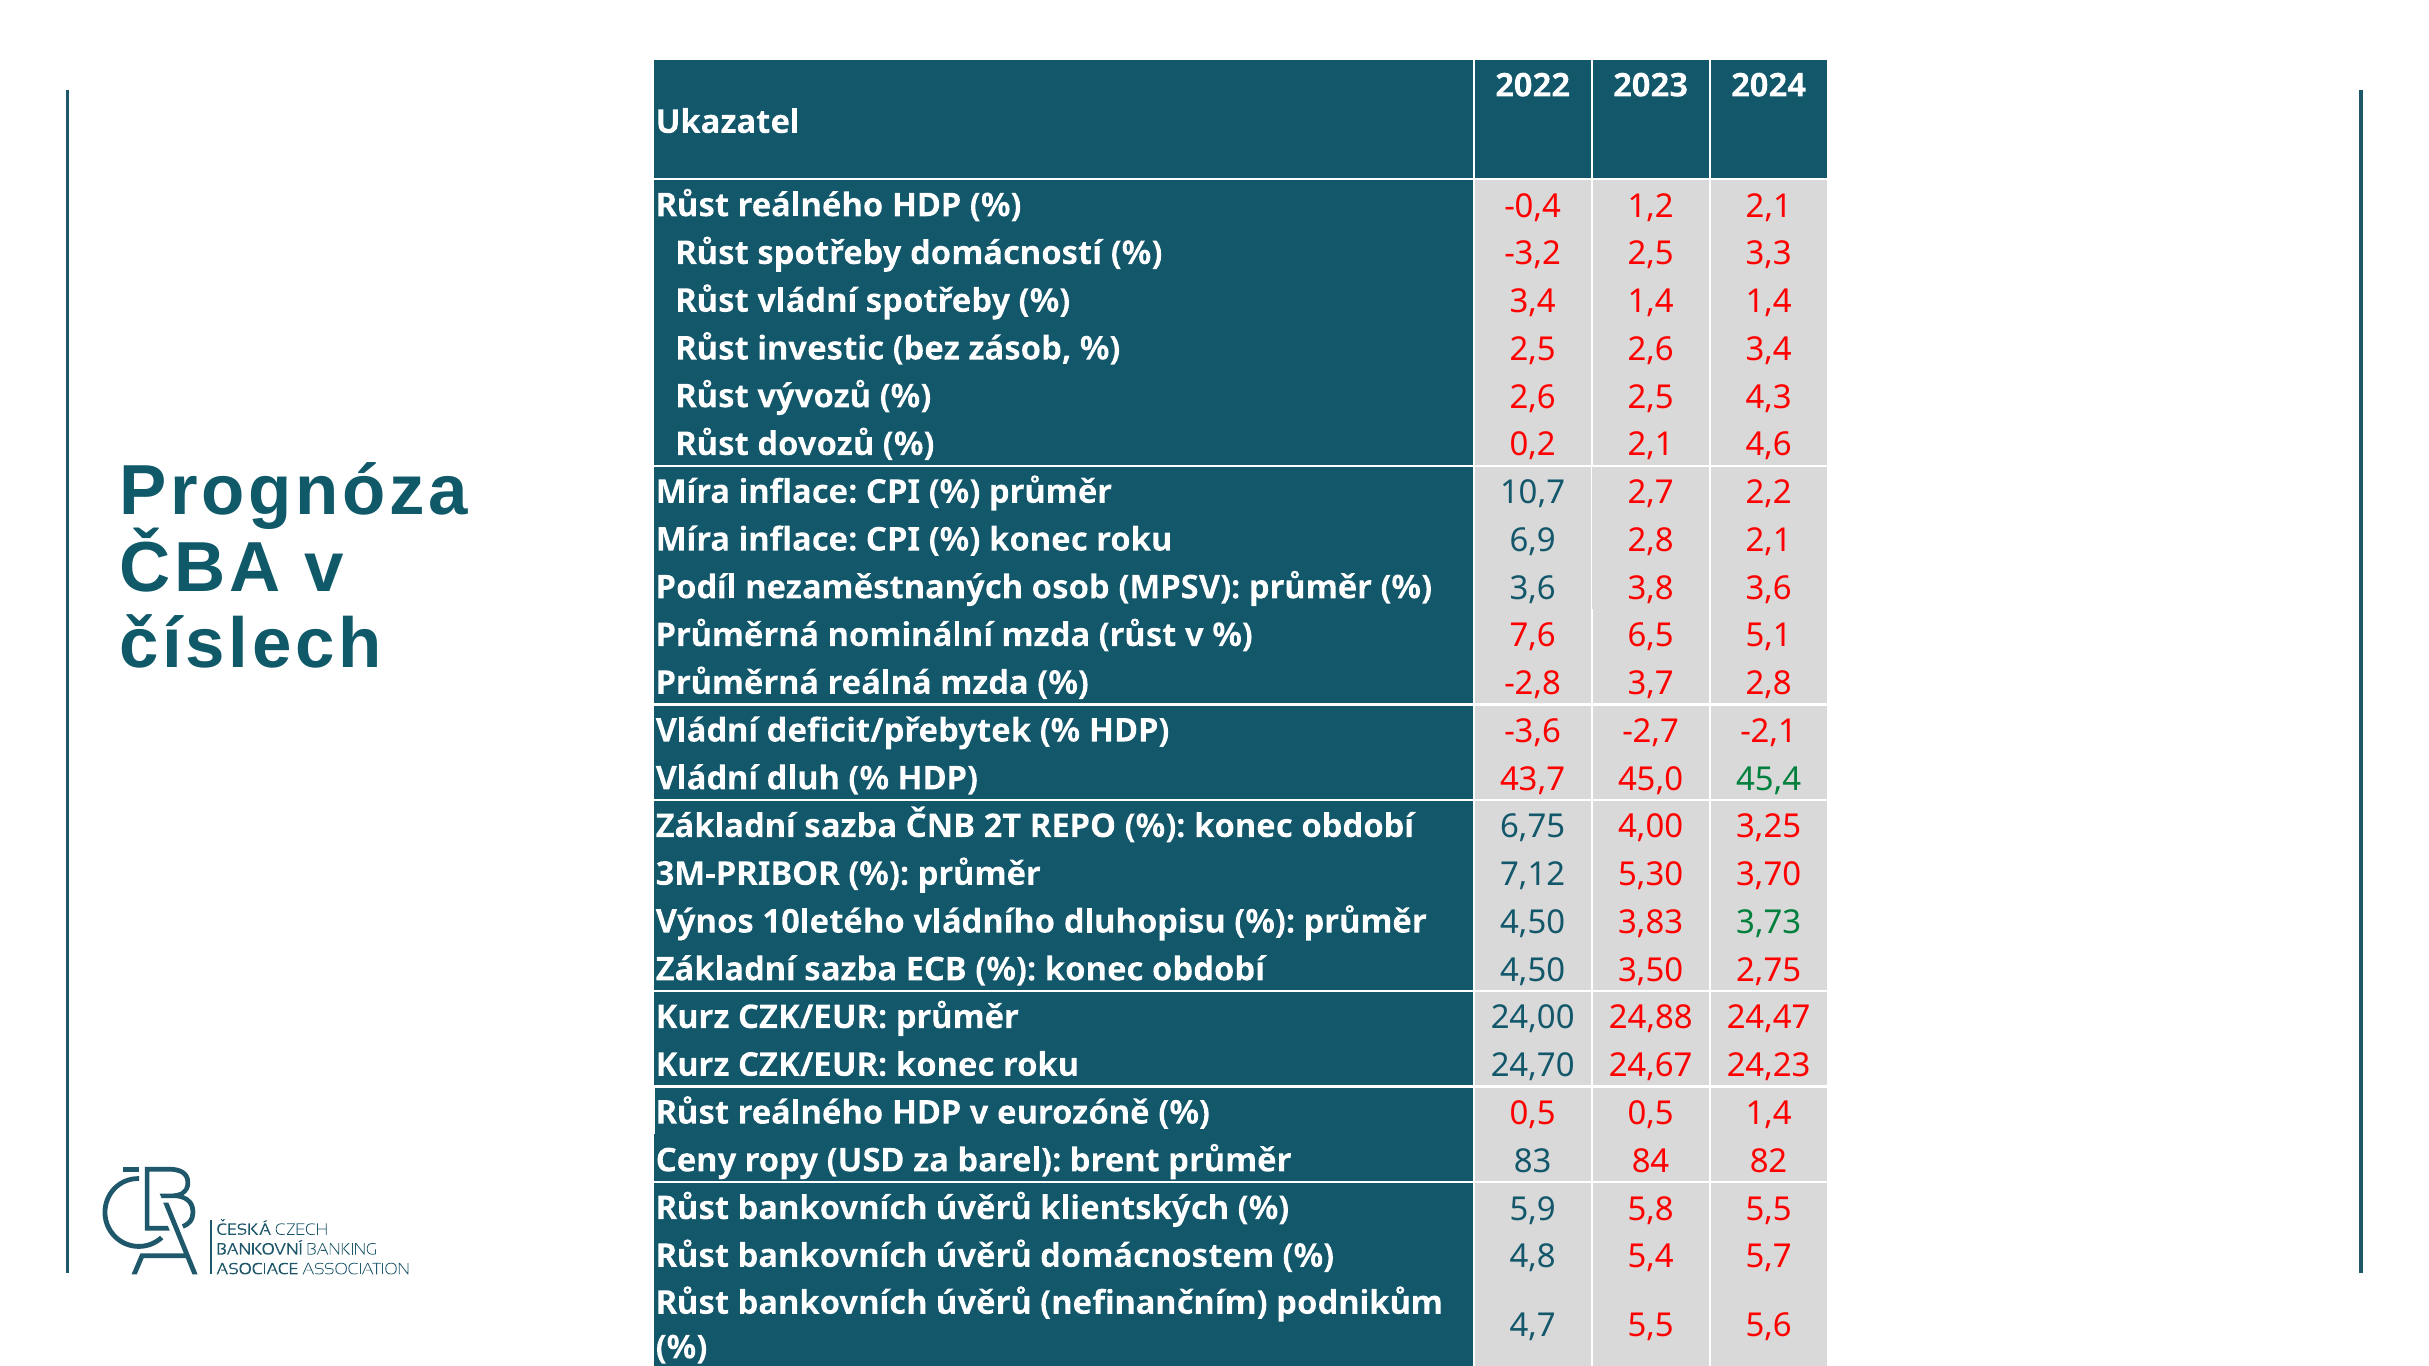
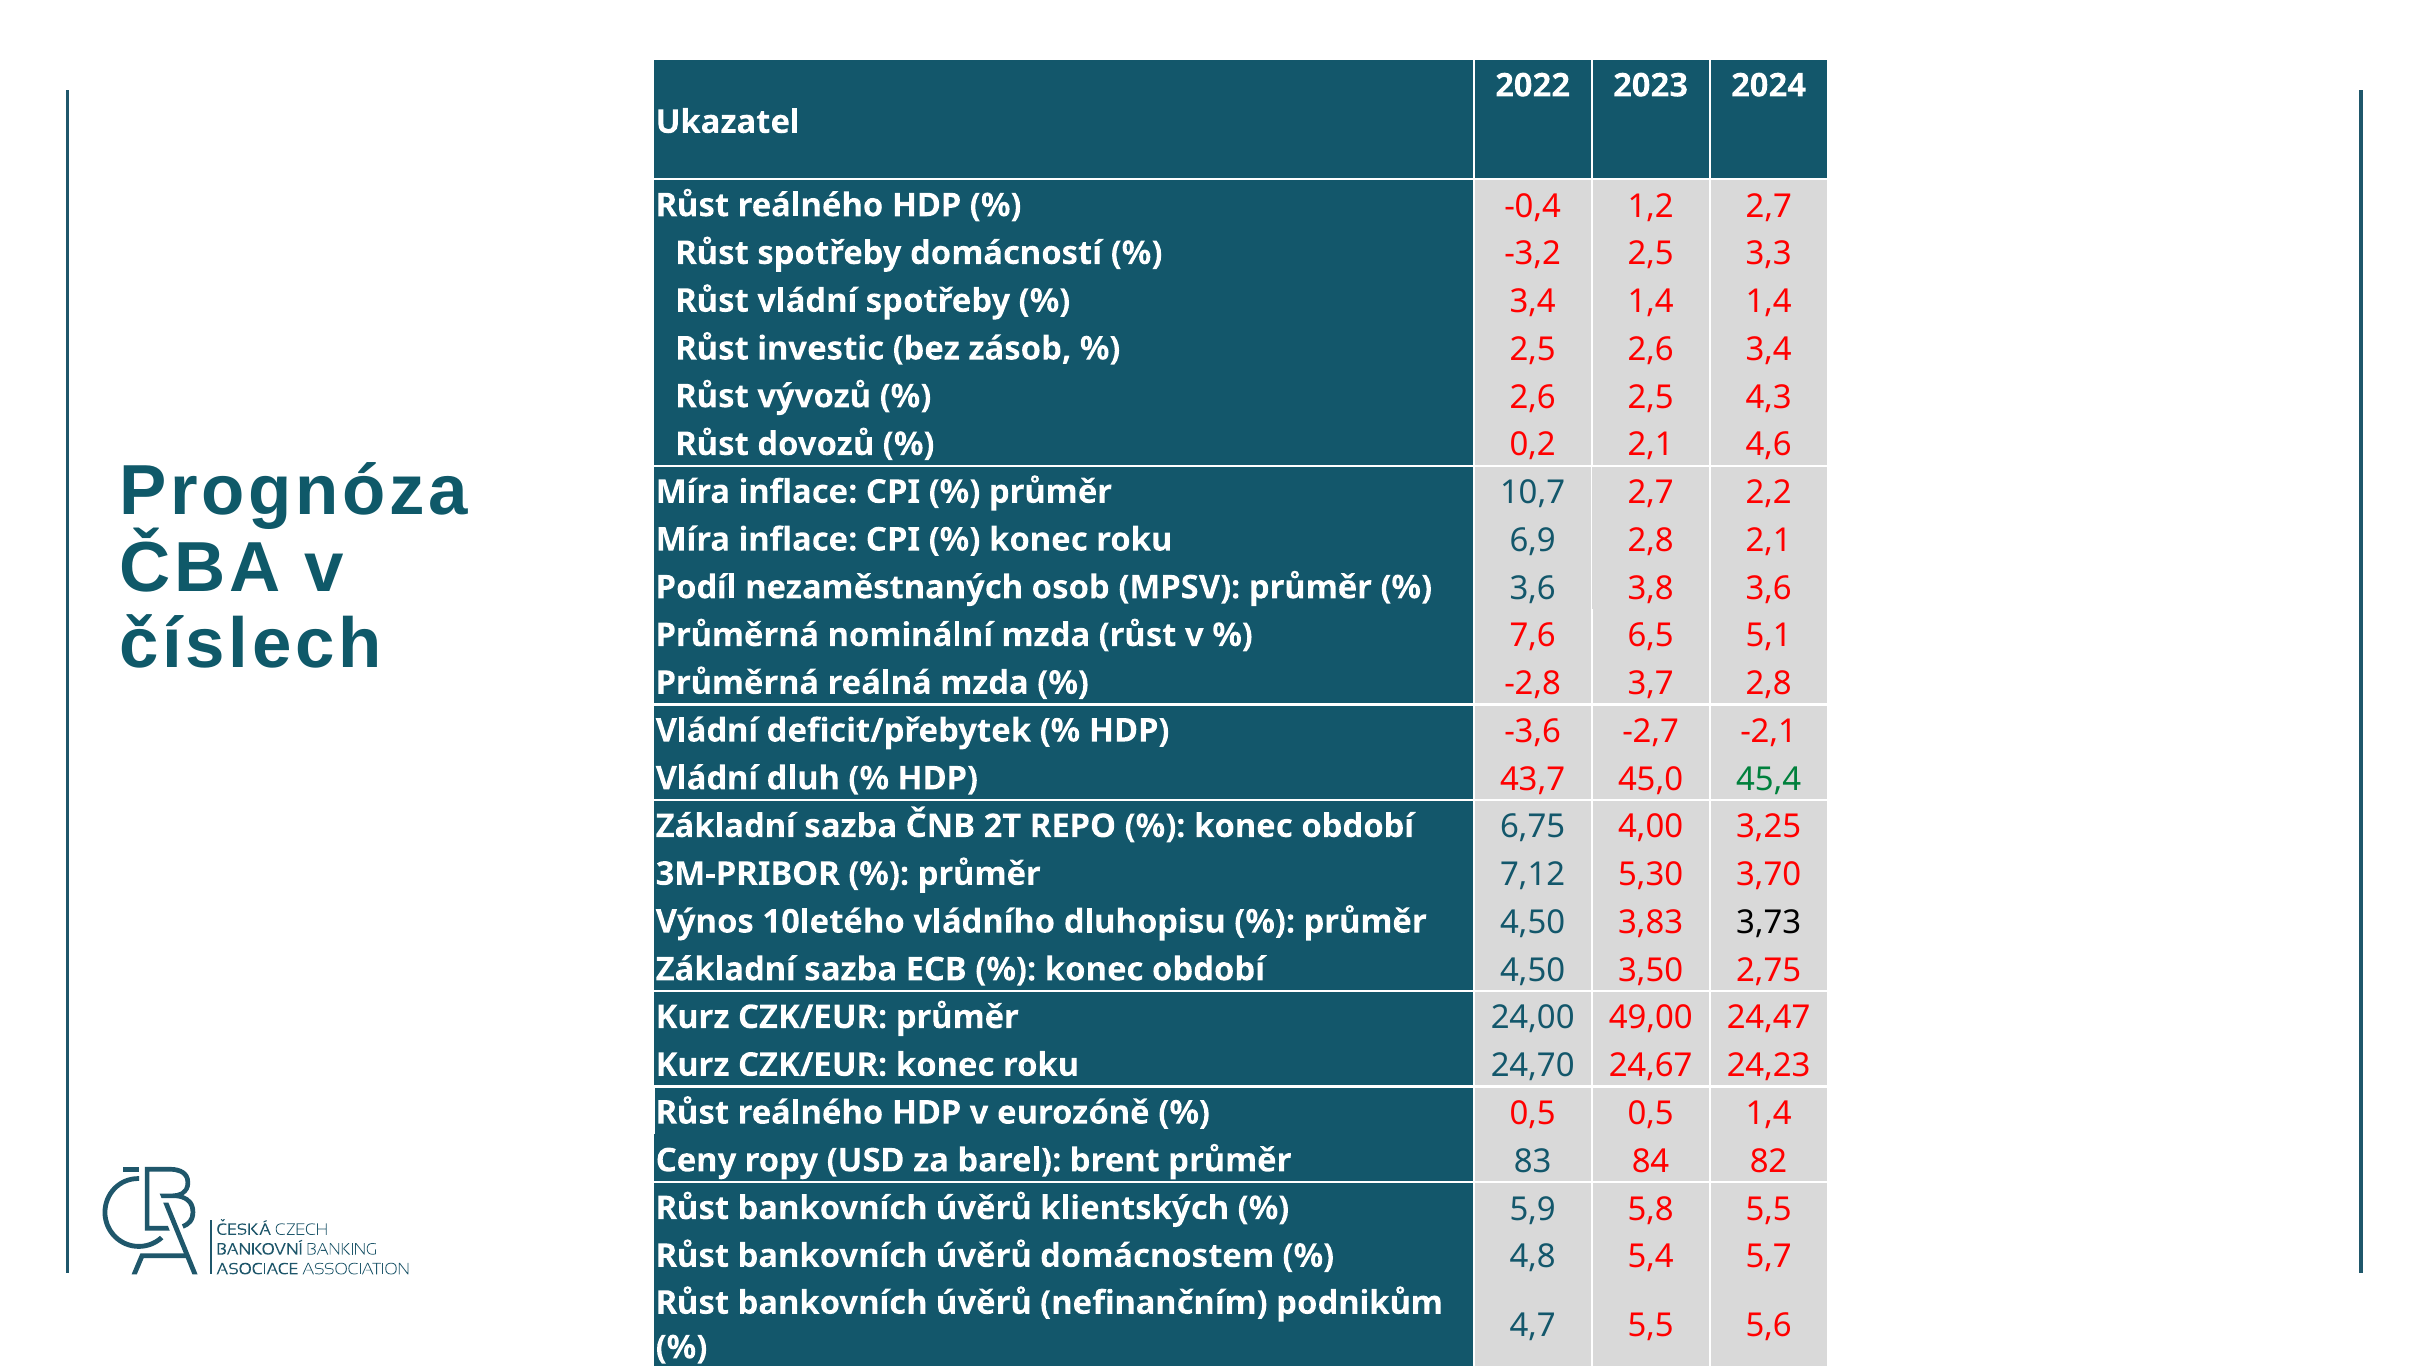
1,2 2,1: 2,1 -> 2,7
3,73 colour: green -> black
24,88: 24,88 -> 49,00
